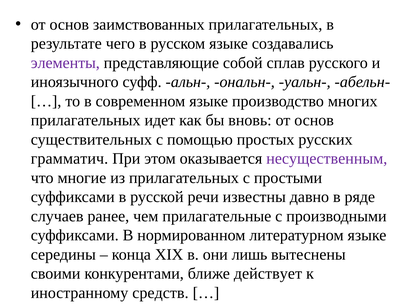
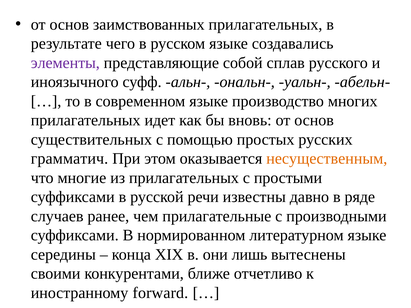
несущественным colour: purple -> orange
действует: действует -> отчетливо
средств: средств -> forward
